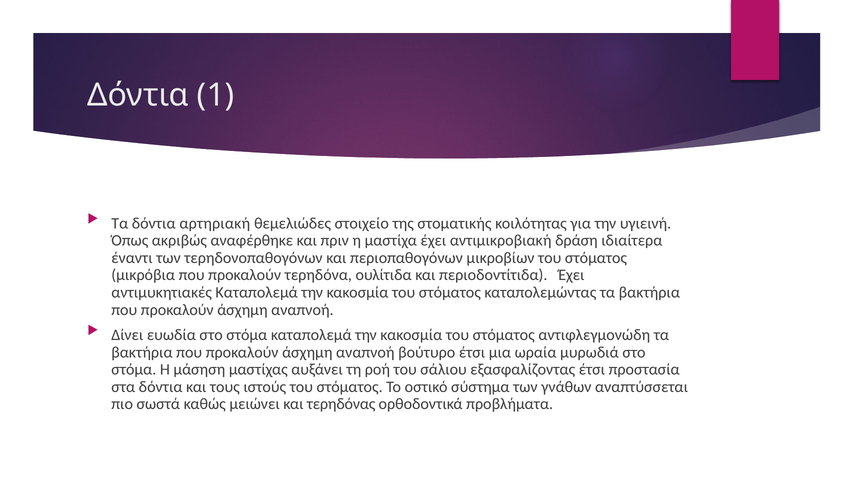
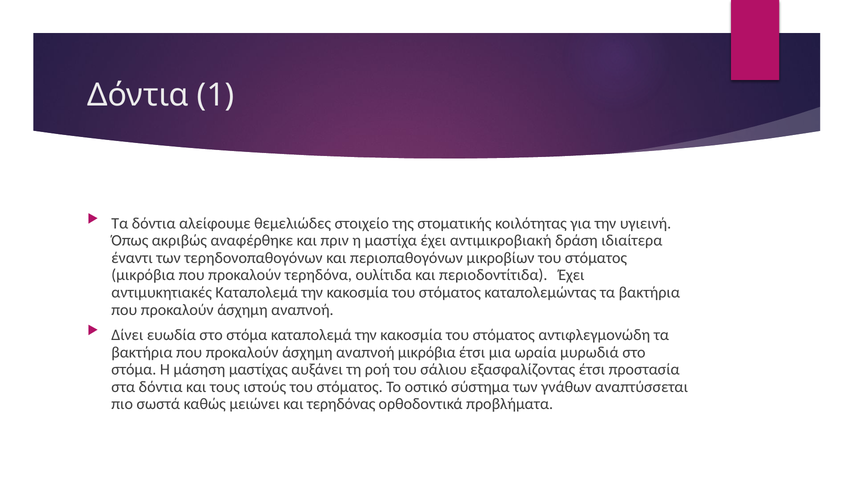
αρτηριακή: αρτηριακή -> αλείφουμε
αναπνοή βούτυρο: βούτυρο -> μικρόβια
